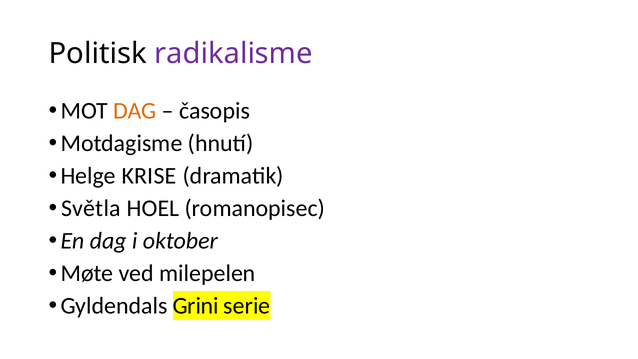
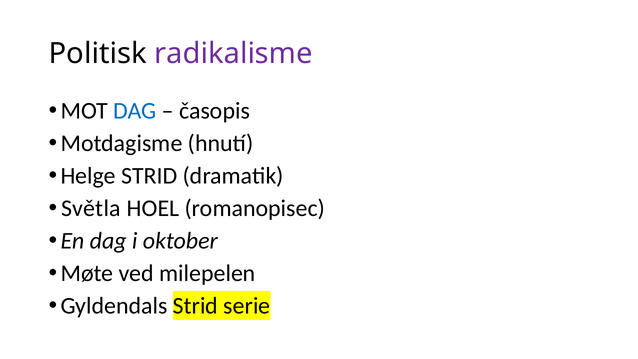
DAG at (135, 111) colour: orange -> blue
Helge KRISE: KRISE -> STRID
Gyldendals Grini: Grini -> Strid
